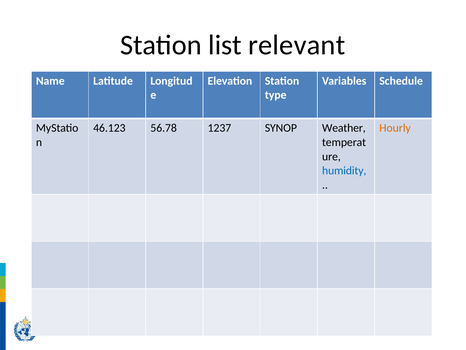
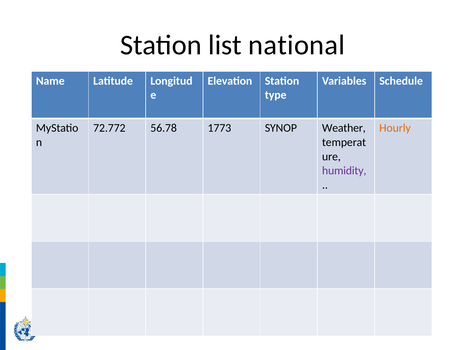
relevant: relevant -> national
46.123: 46.123 -> 72.772
1237: 1237 -> 1773
humidity colour: blue -> purple
